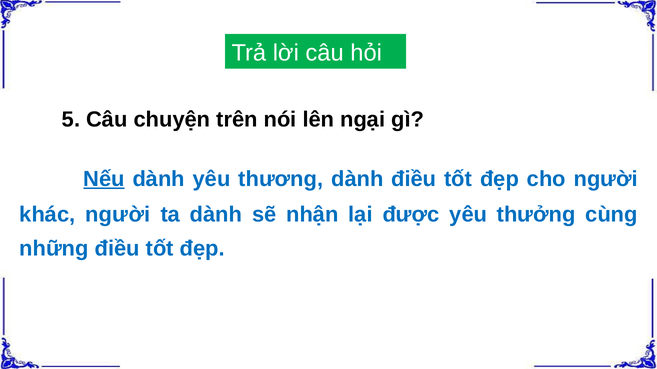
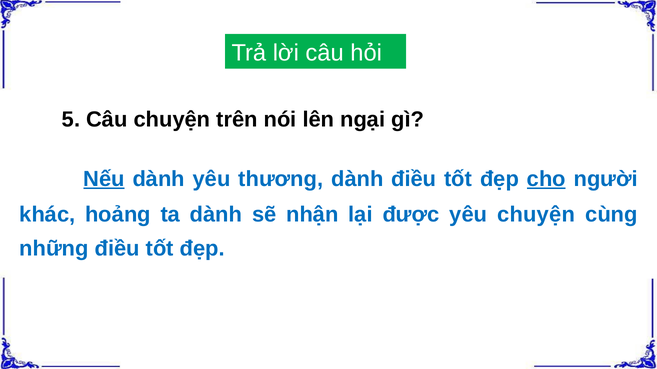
cho underline: none -> present
khác người: người -> hoảng
yêu thưởng: thưởng -> chuyện
